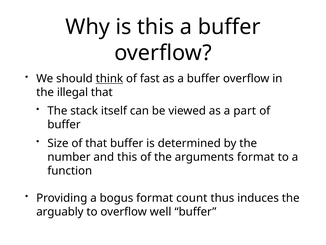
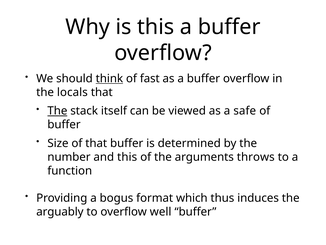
illegal: illegal -> locals
The at (57, 111) underline: none -> present
part: part -> safe
arguments format: format -> throws
count: count -> which
